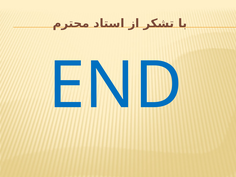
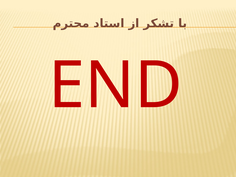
END colour: blue -> red
